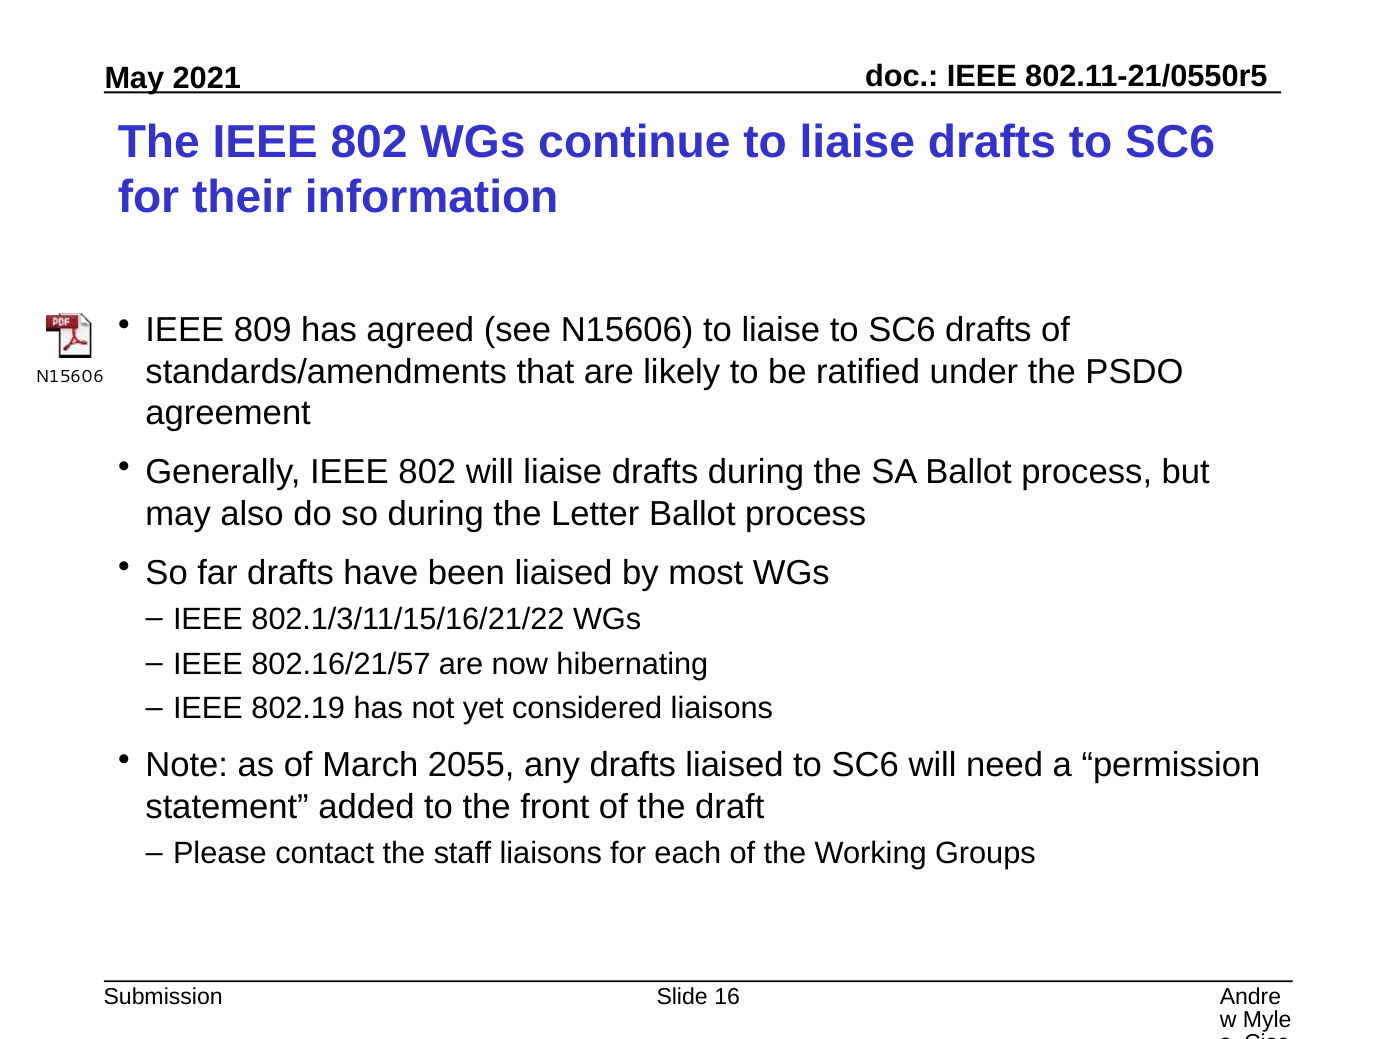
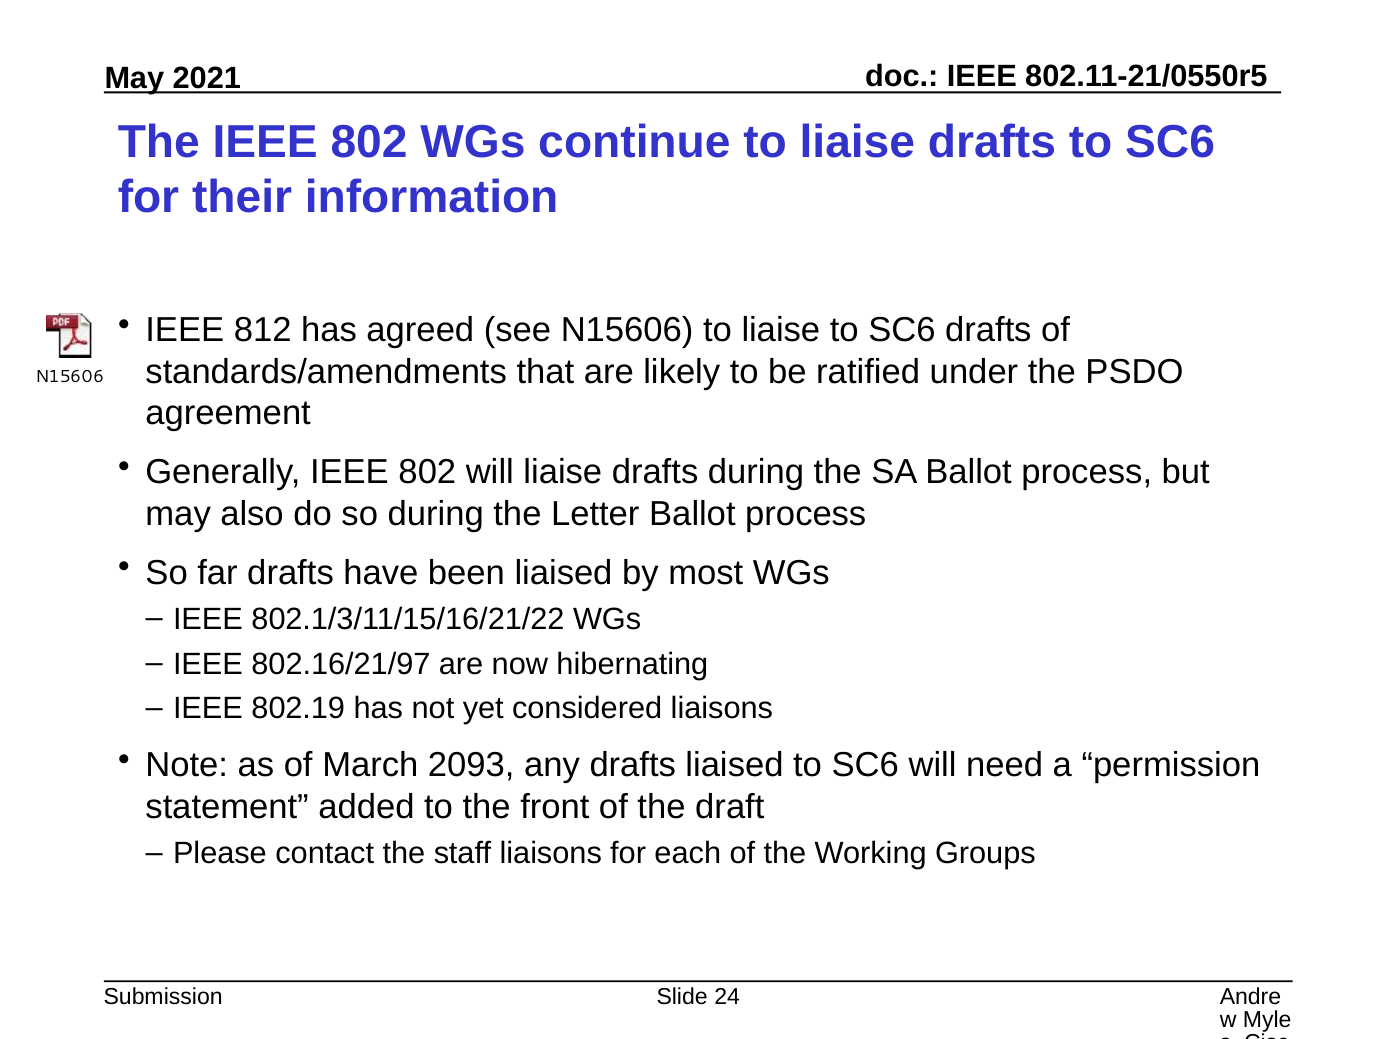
809: 809 -> 812
802.16/21/57: 802.16/21/57 -> 802.16/21/97
2055: 2055 -> 2093
16: 16 -> 24
